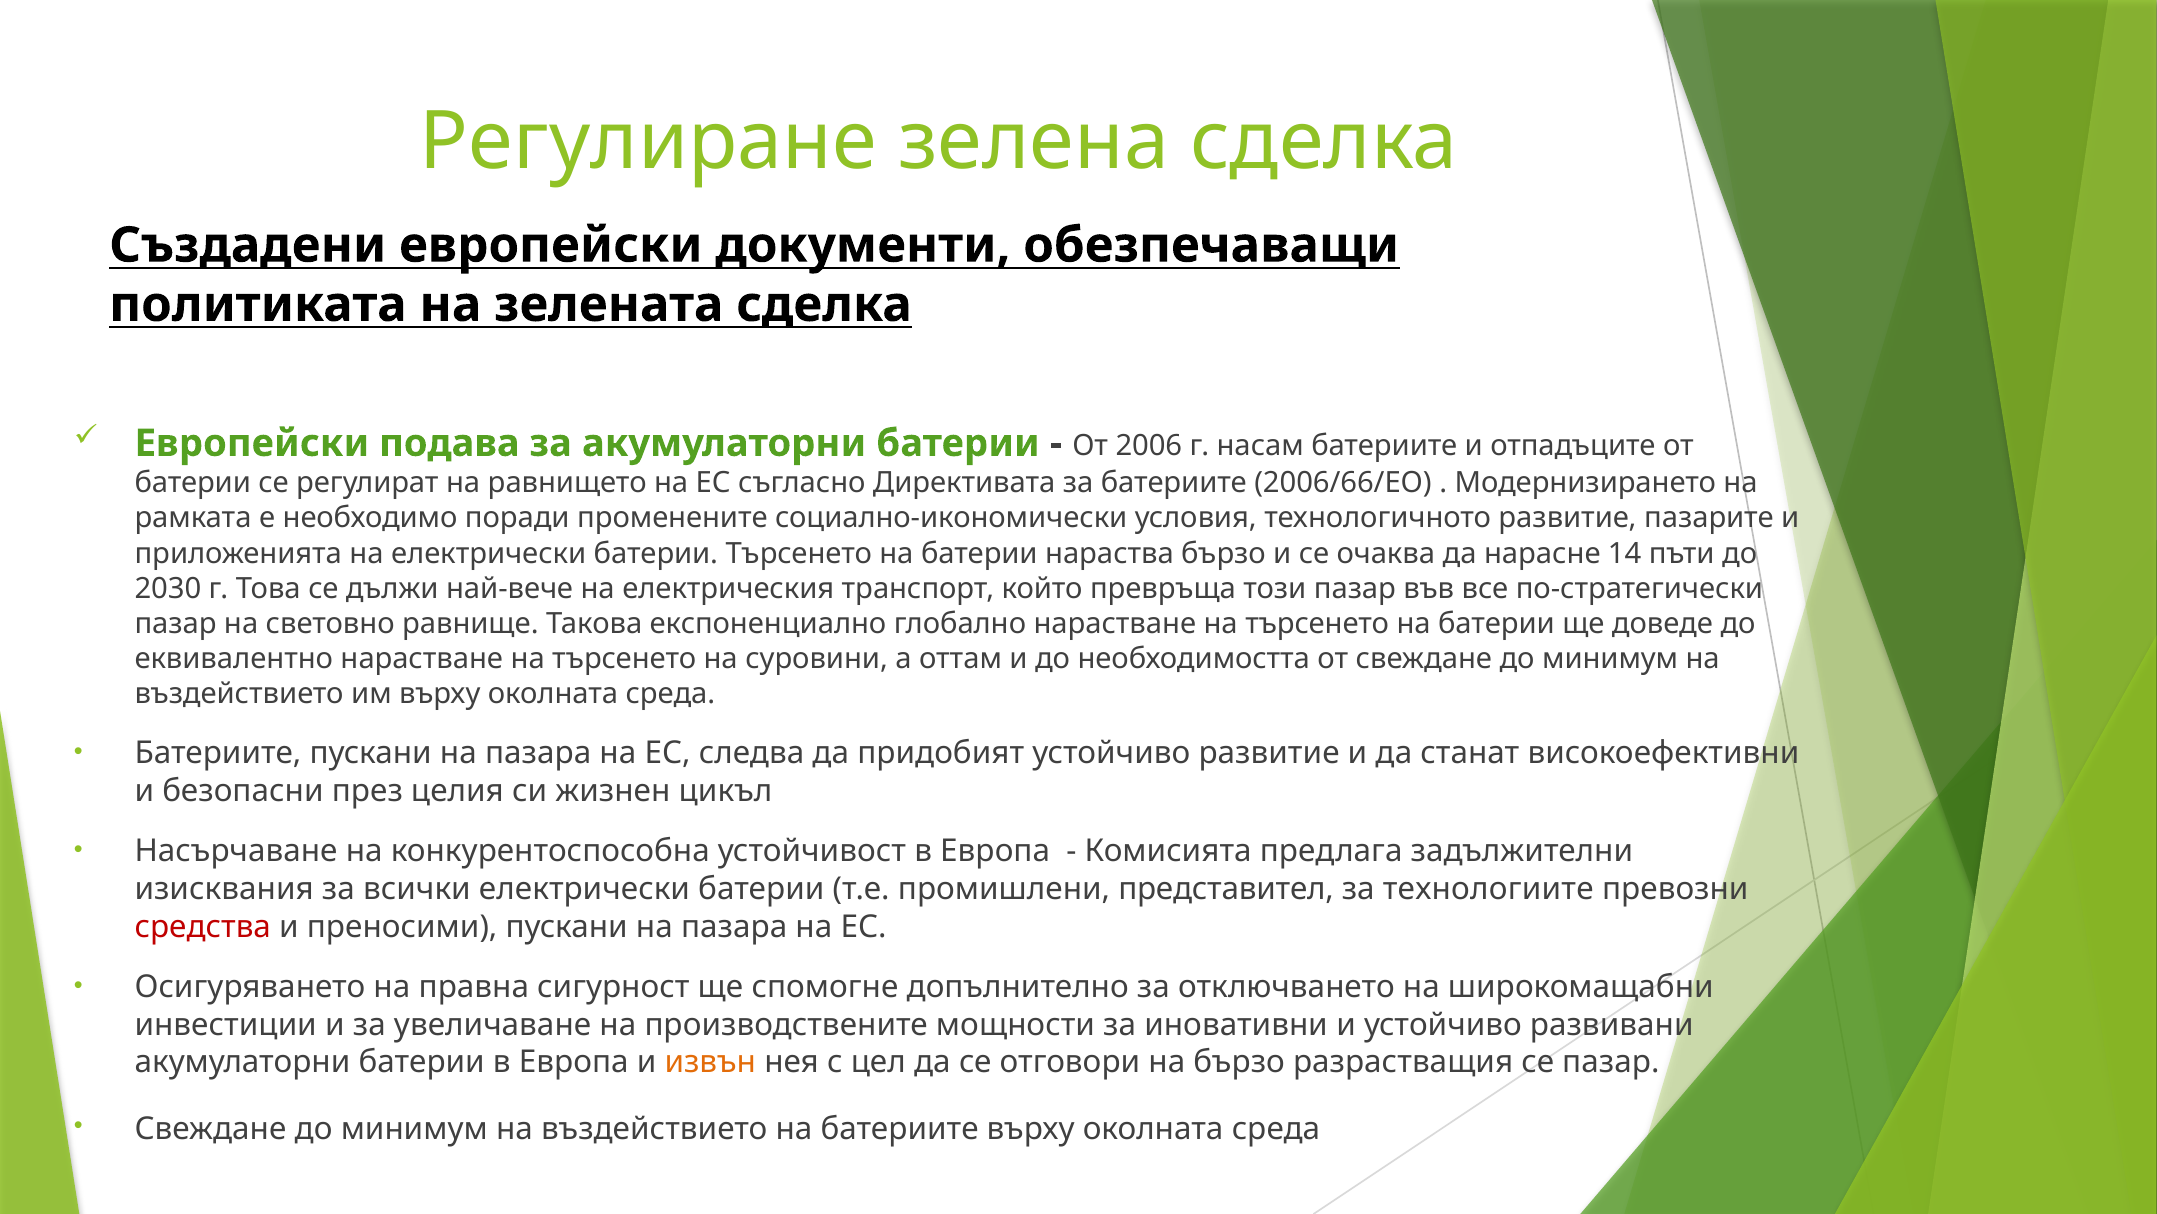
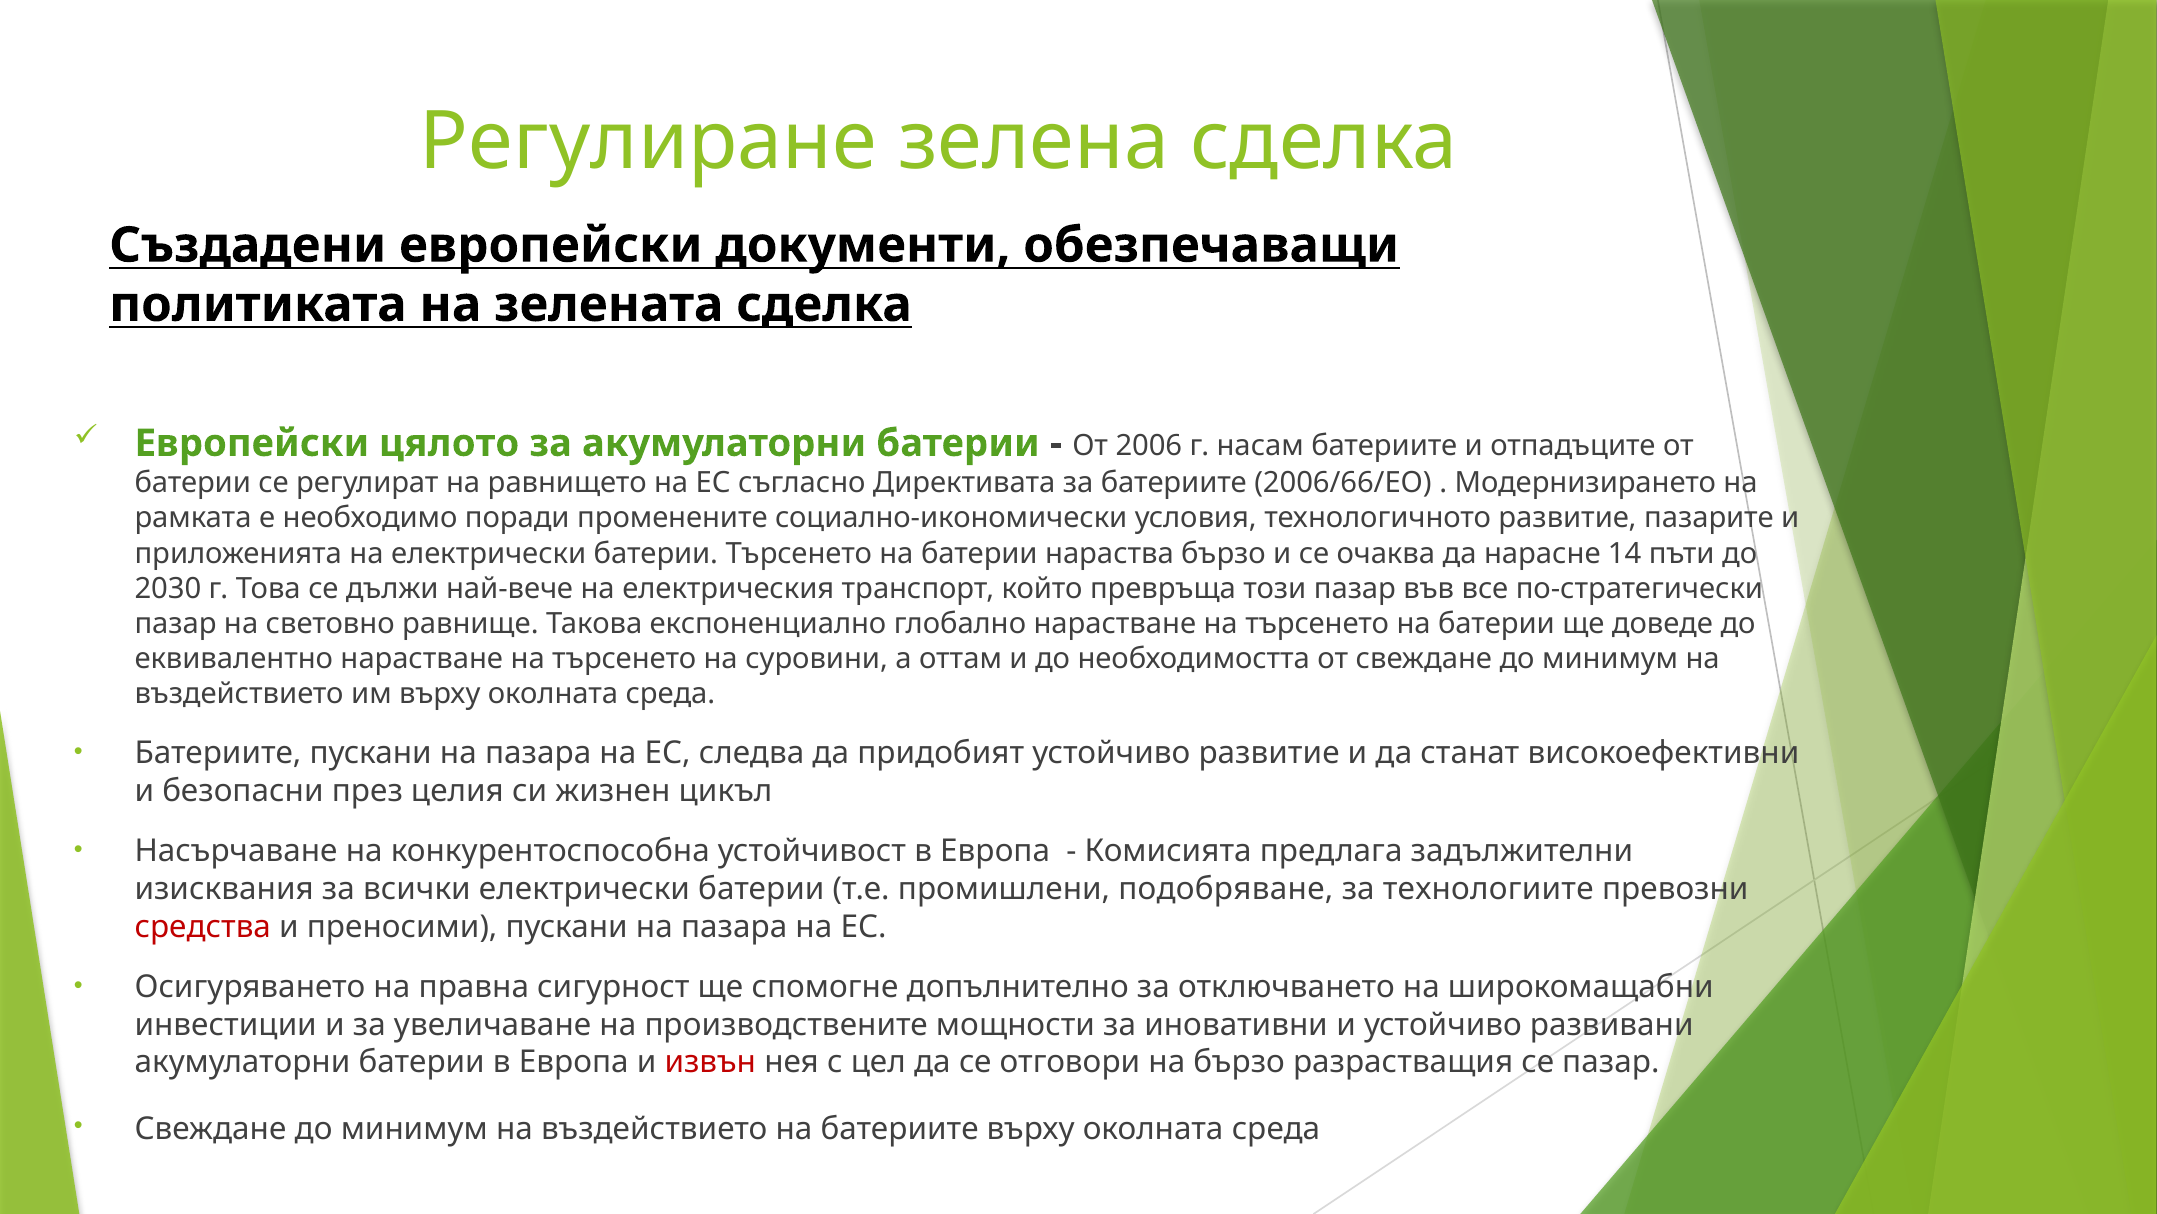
подава: подава -> цялото
представител: представител -> подобряване
извън colour: orange -> red
